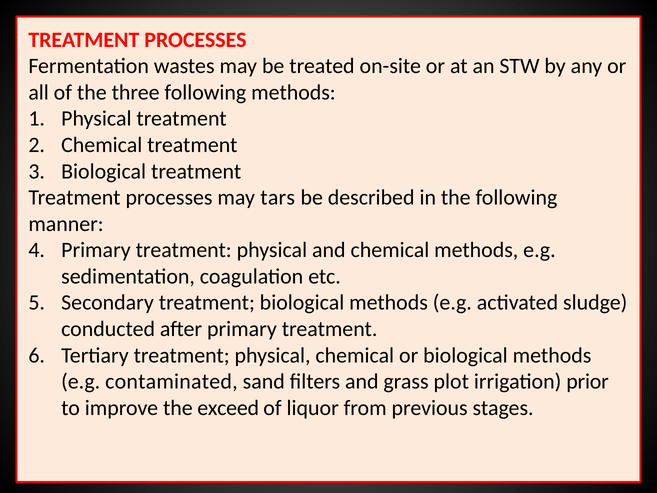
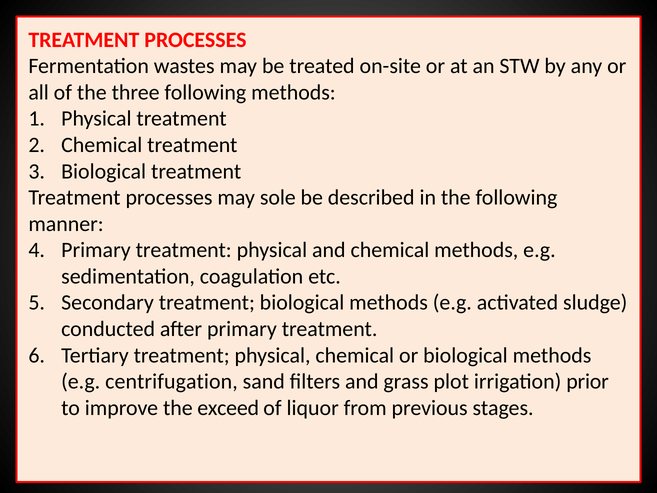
tars: tars -> sole
contaminated: contaminated -> centrifugation
